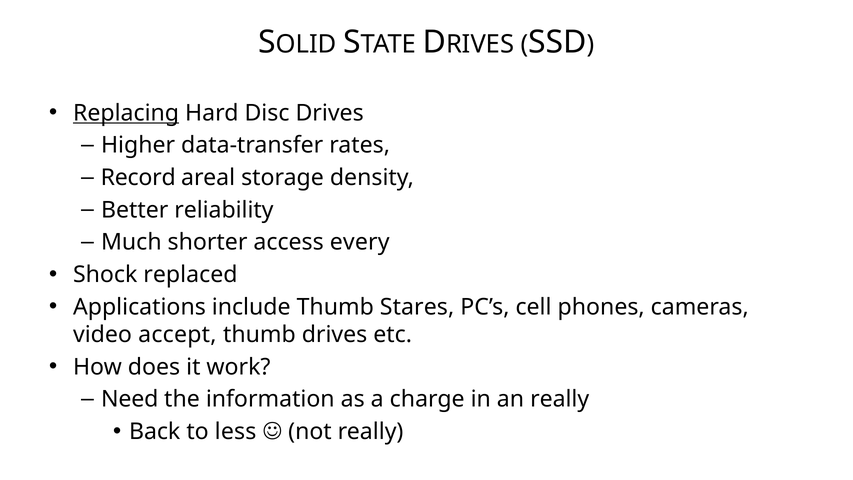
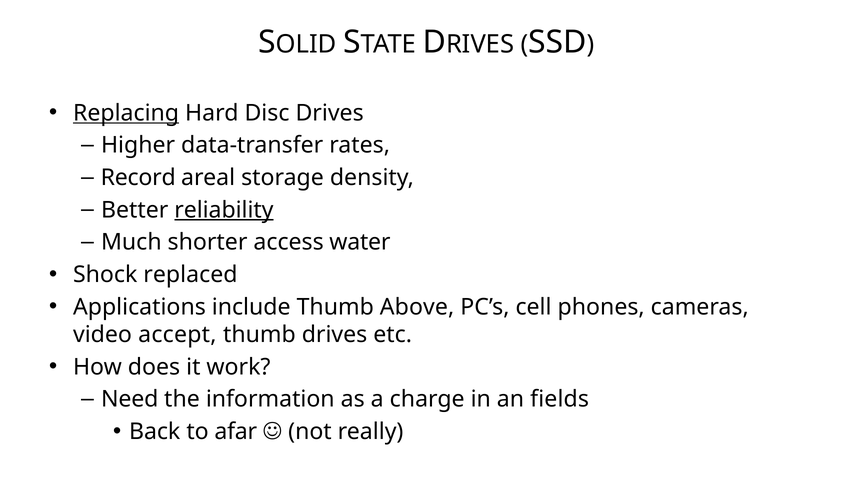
reliability underline: none -> present
every: every -> water
Stares: Stares -> Above
an really: really -> fields
less: less -> afar
